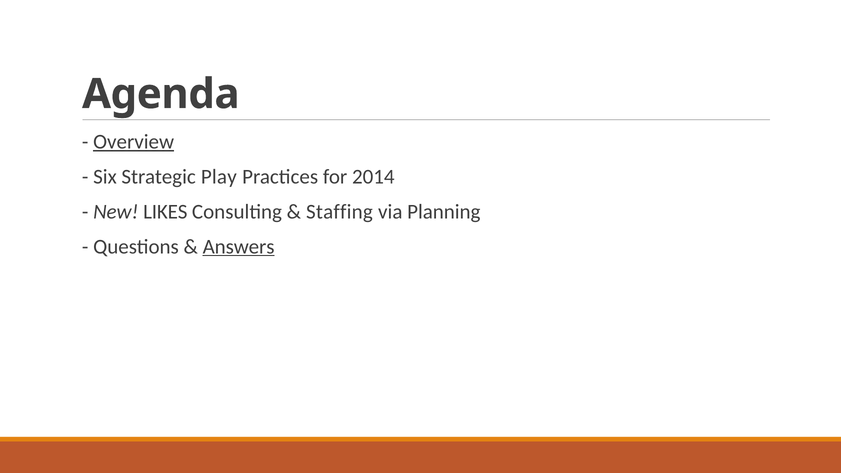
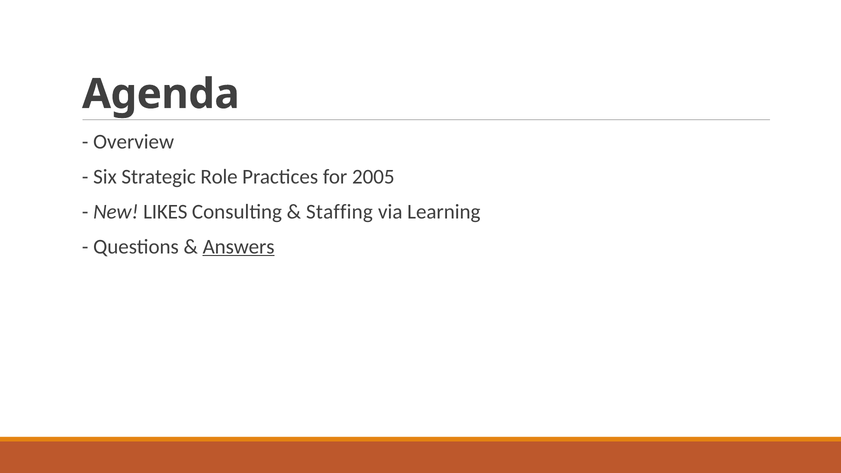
Overview underline: present -> none
Play: Play -> Role
2014: 2014 -> 2005
Planning: Planning -> Learning
